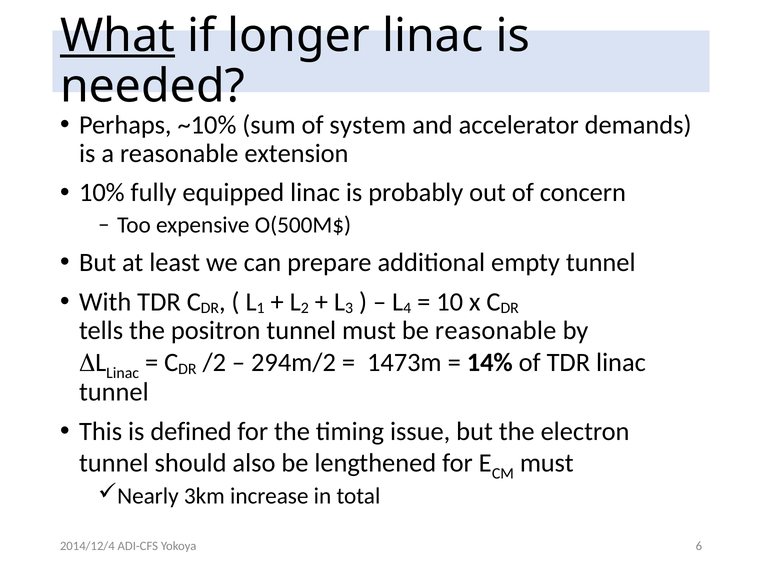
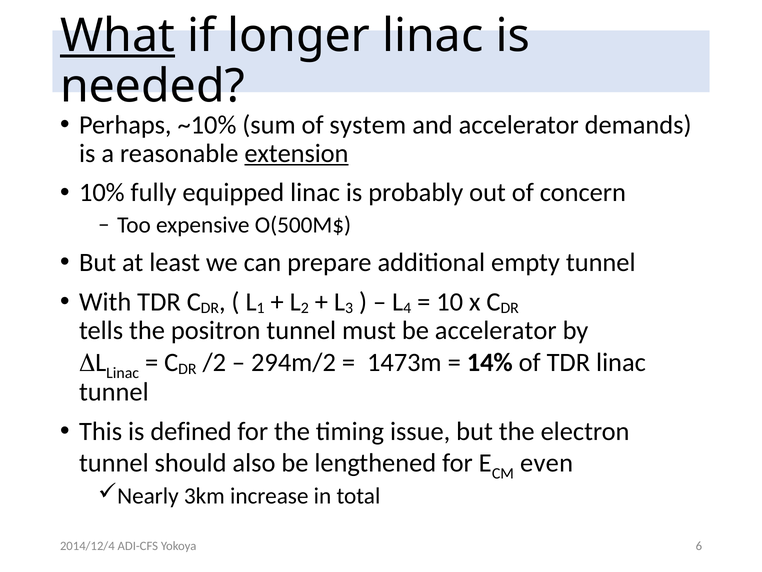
extension underline: none -> present
be reasonable: reasonable -> accelerator
must at (547, 463): must -> even
